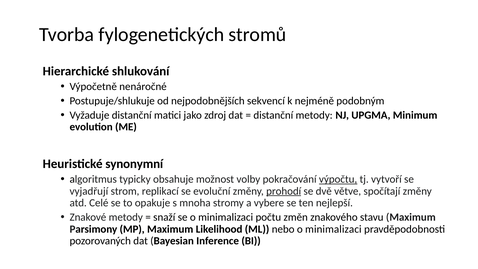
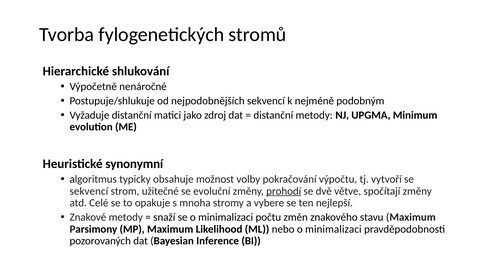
výpočtu underline: present -> none
vyjadřují at (89, 191): vyjadřují -> sekvencí
replikací: replikací -> užitečné
